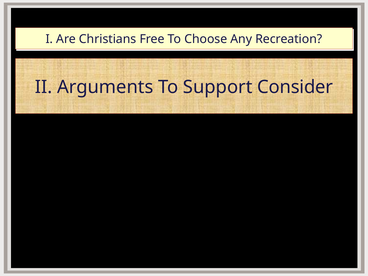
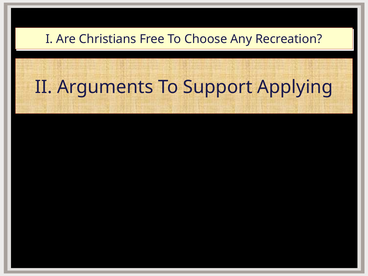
Consider: Consider -> Applying
